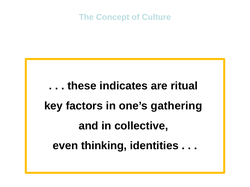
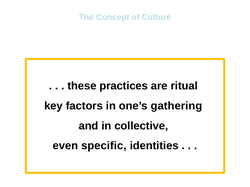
indicates: indicates -> practices
thinking: thinking -> specific
